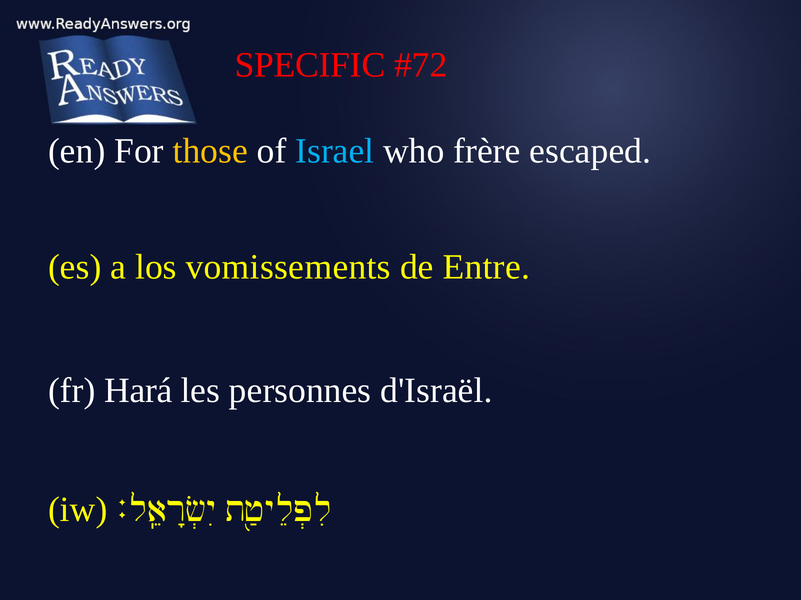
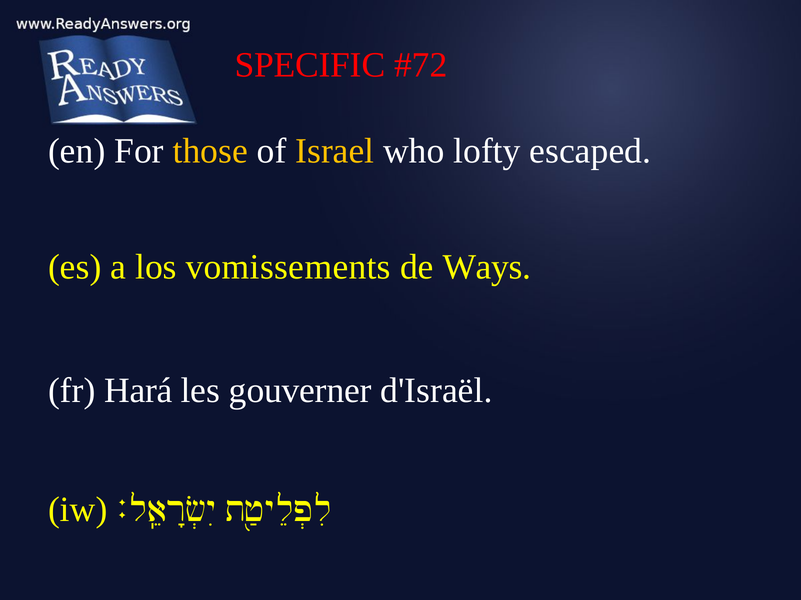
Israel colour: light blue -> yellow
frère: frère -> lofty
Entre: Entre -> Ways
personnes: personnes -> gouverner
